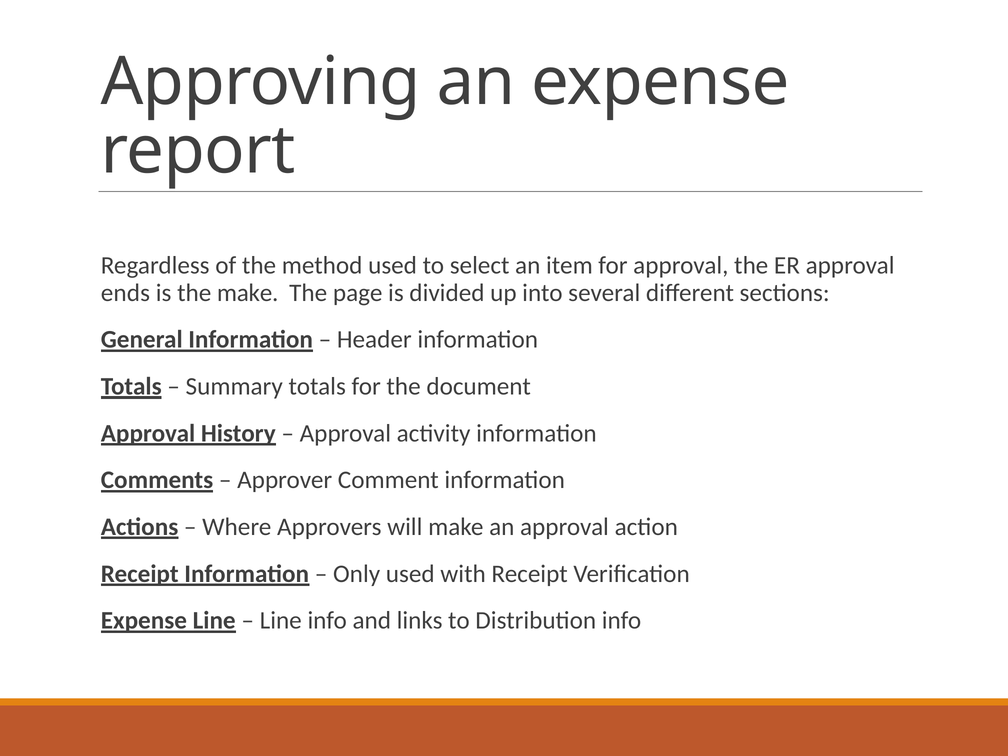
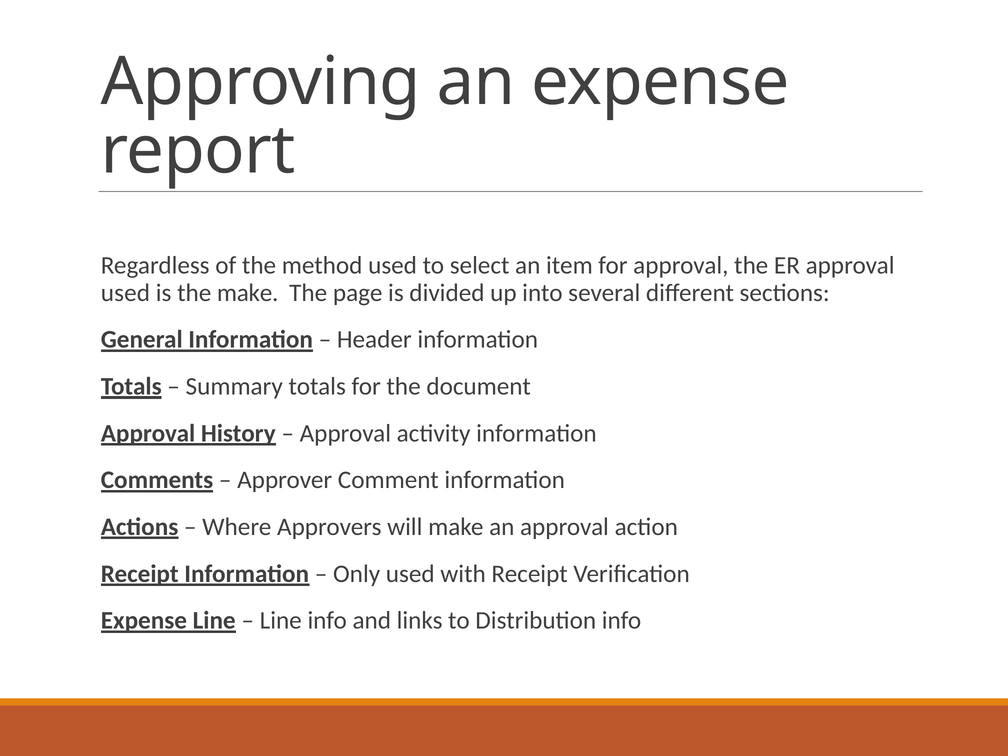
ends at (125, 293): ends -> used
